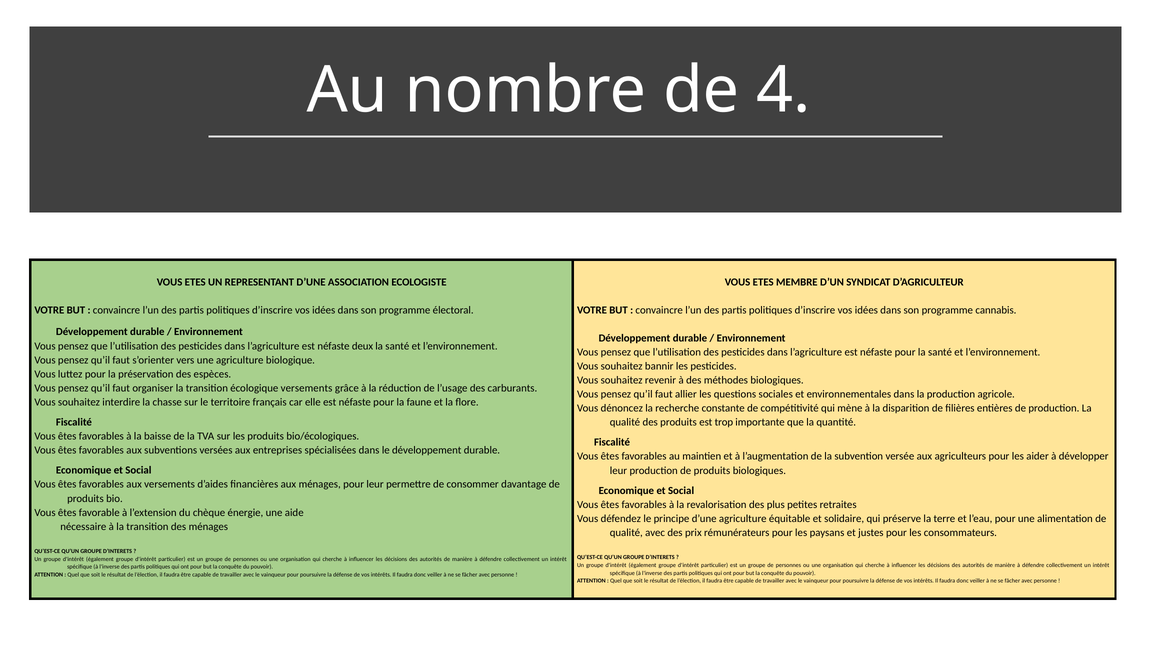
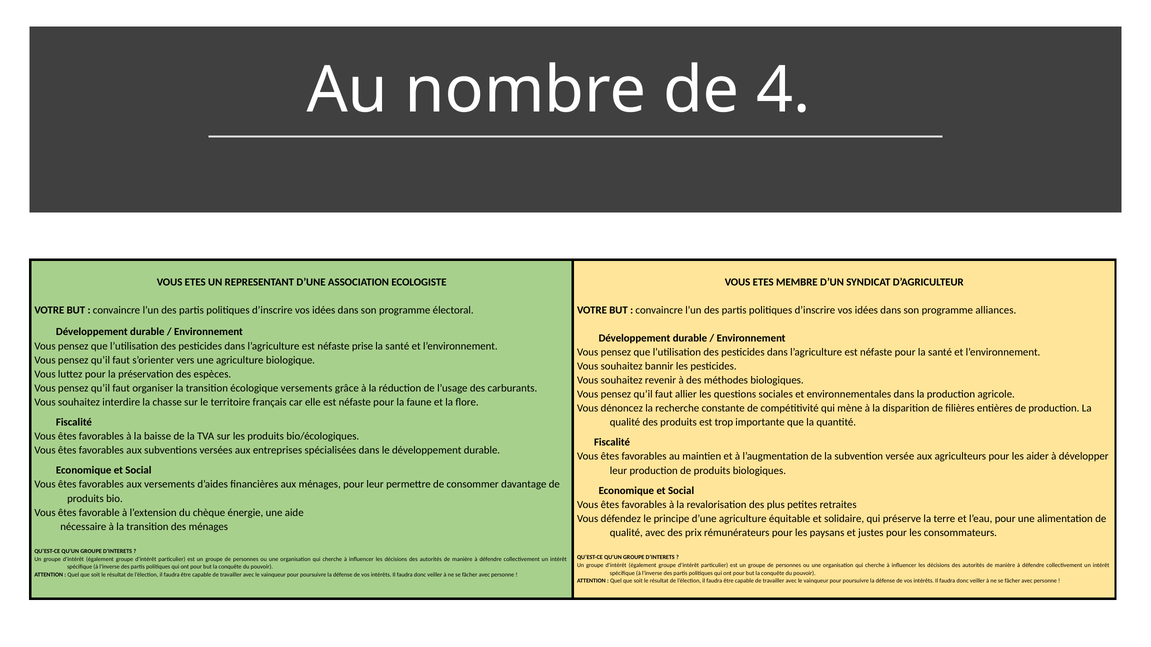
cannabis: cannabis -> alliances
deux: deux -> prise
